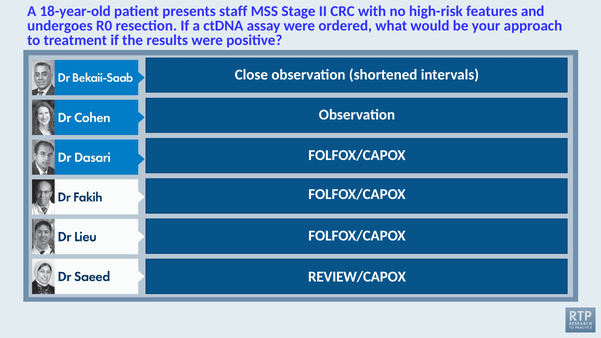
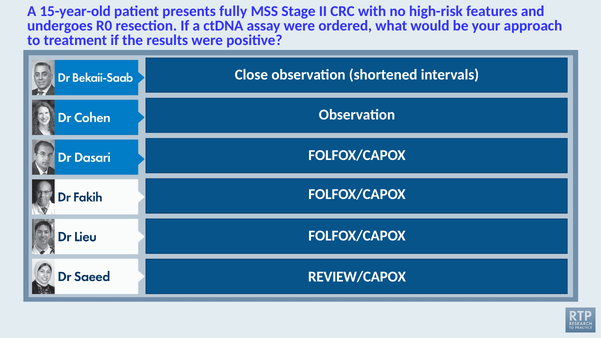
18-year-old: 18-year-old -> 15-year-old
staff: staff -> fully
